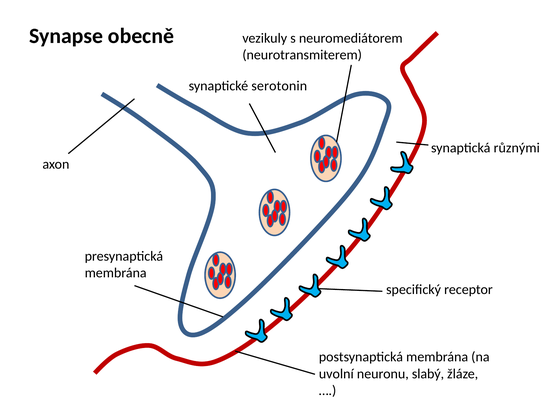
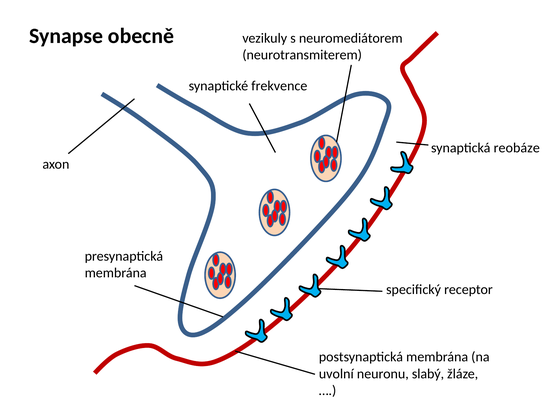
serotonin: serotonin -> frekvence
různými: různými -> reobáze
